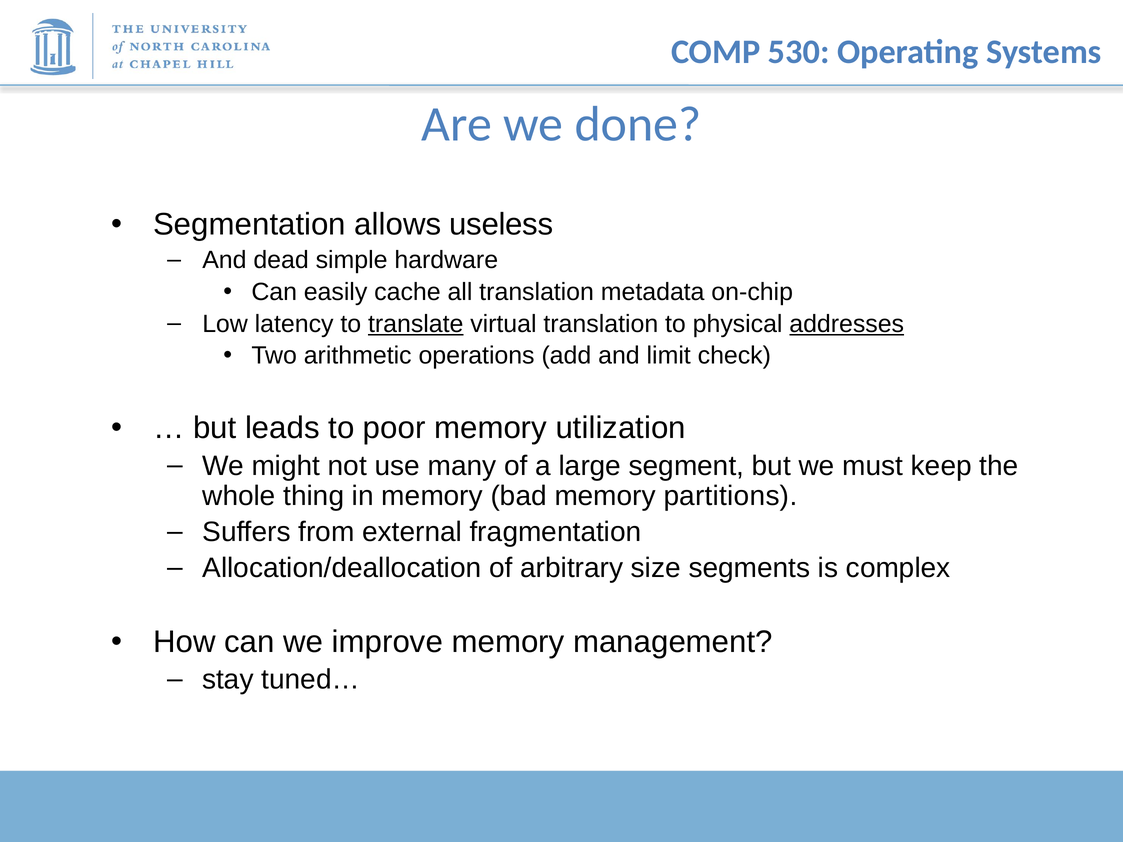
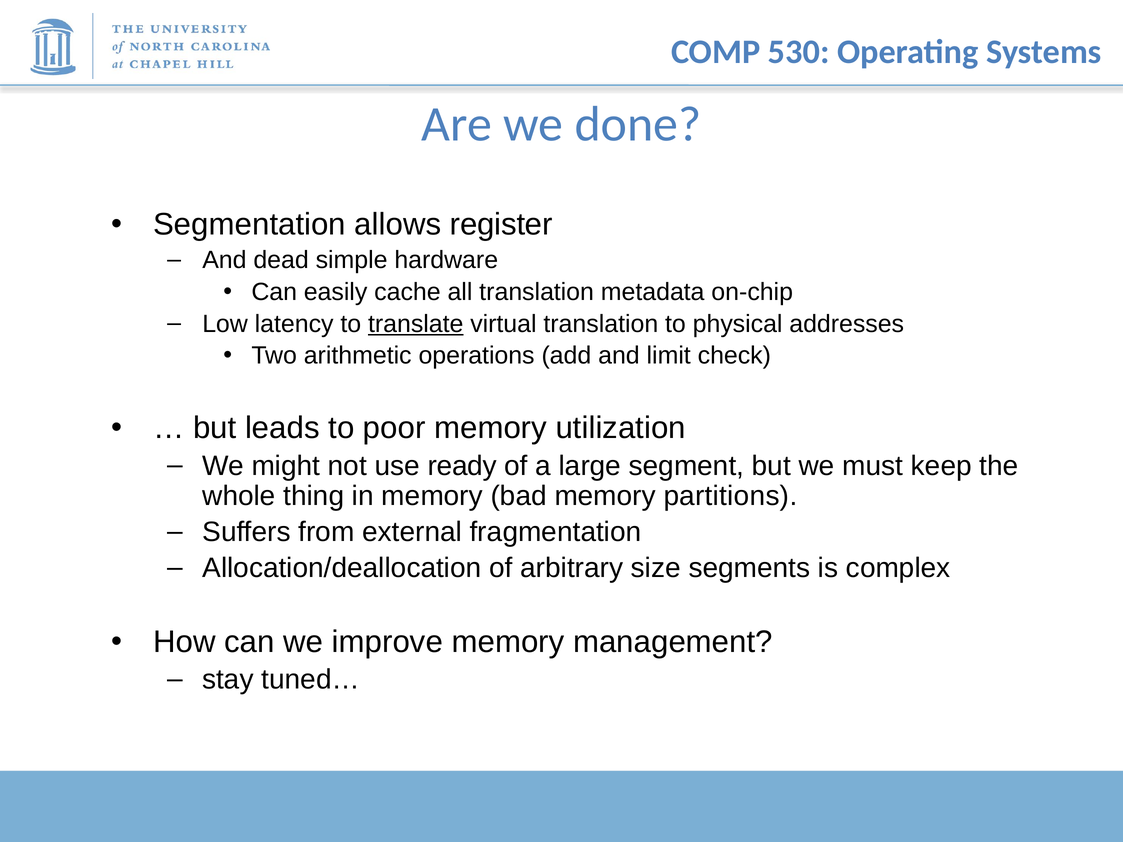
useless: useless -> register
addresses underline: present -> none
many: many -> ready
